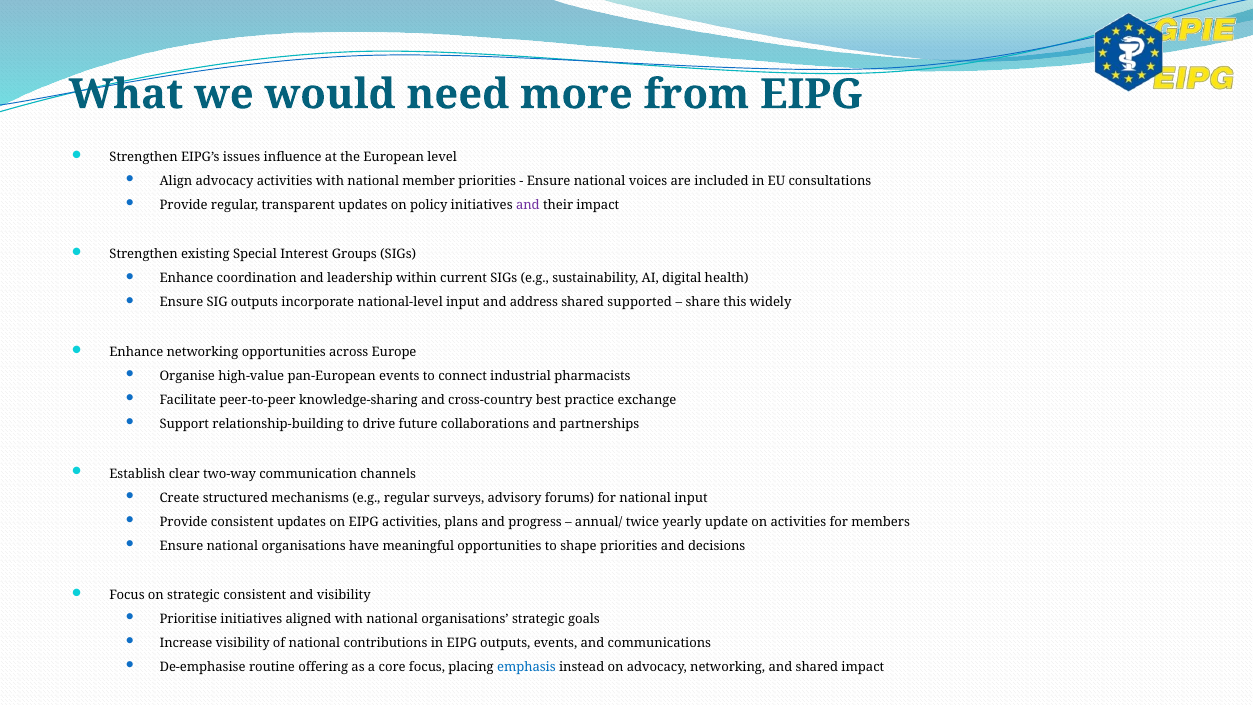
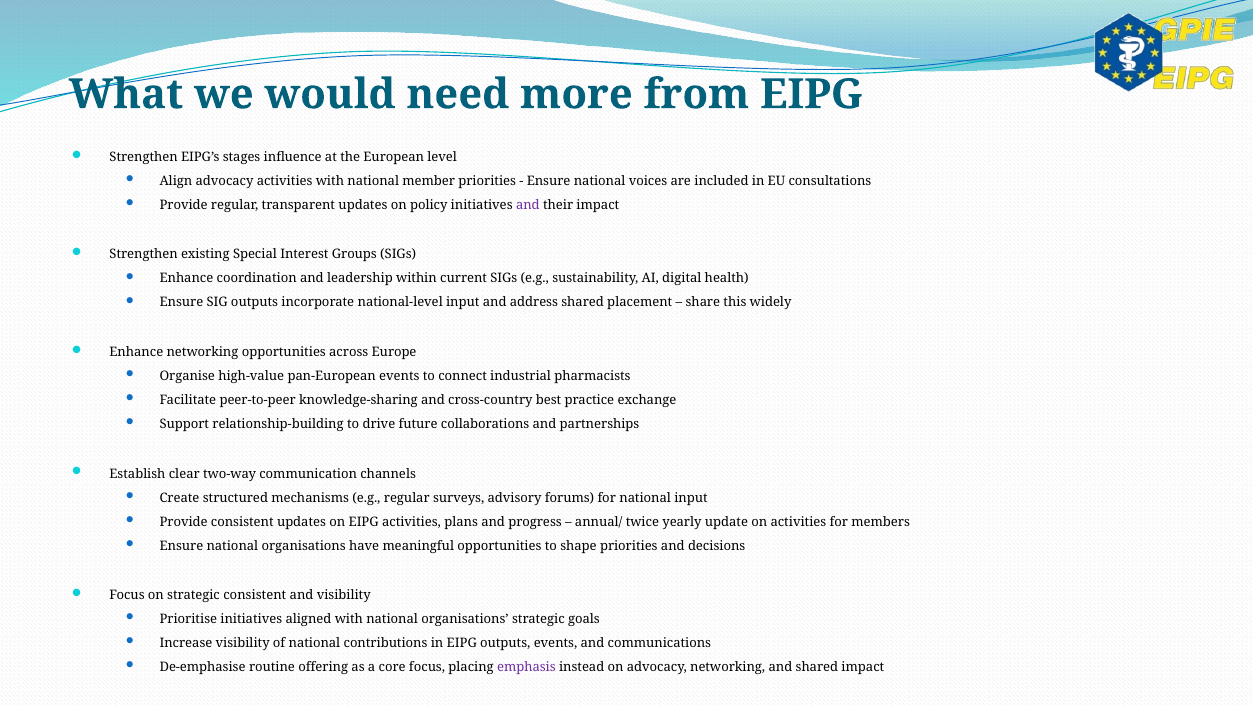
issues: issues -> stages
supported: supported -> placement
emphasis colour: blue -> purple
